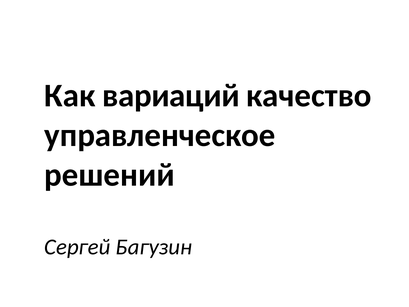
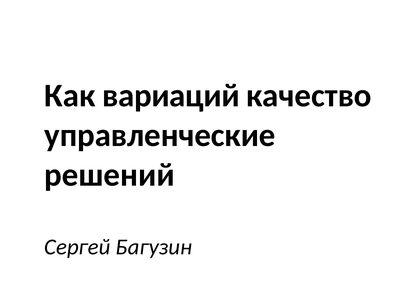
управленческое: управленческое -> управленческие
